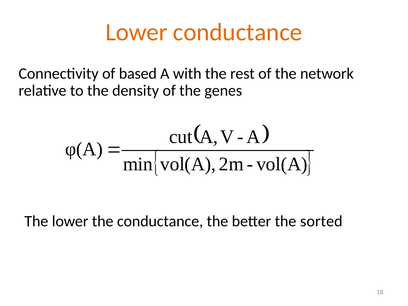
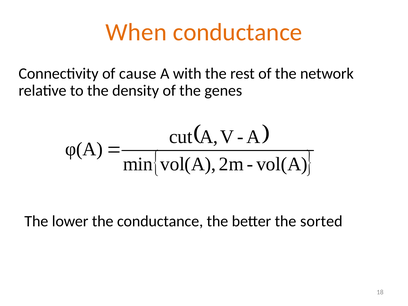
Lower at (136, 32): Lower -> When
based: based -> cause
